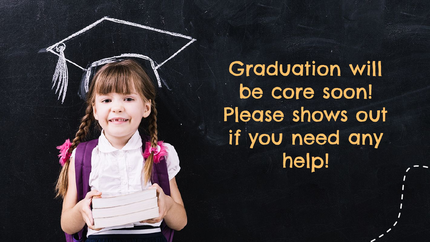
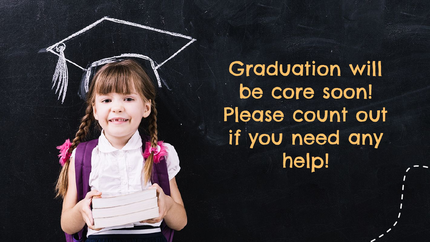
shows: shows -> count
